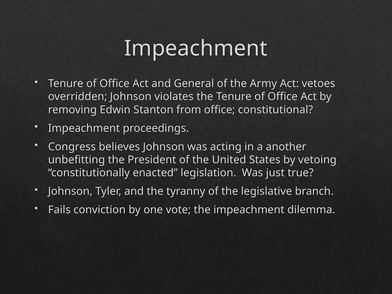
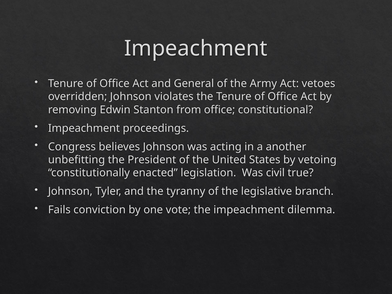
just: just -> civil
